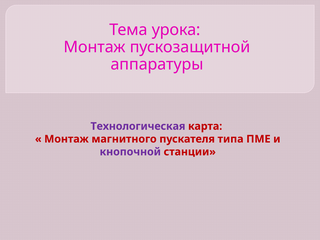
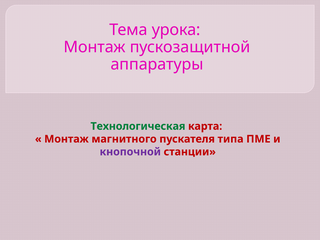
Технологическая colour: purple -> green
